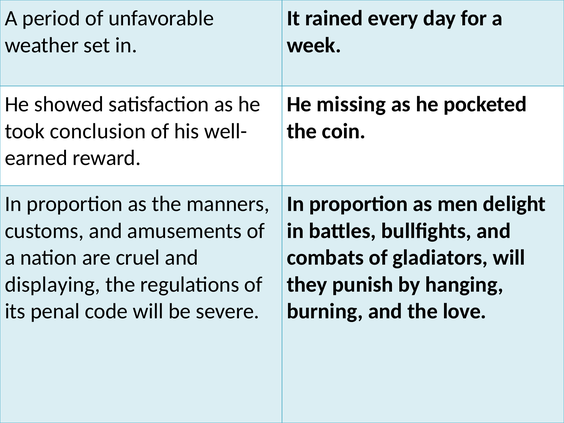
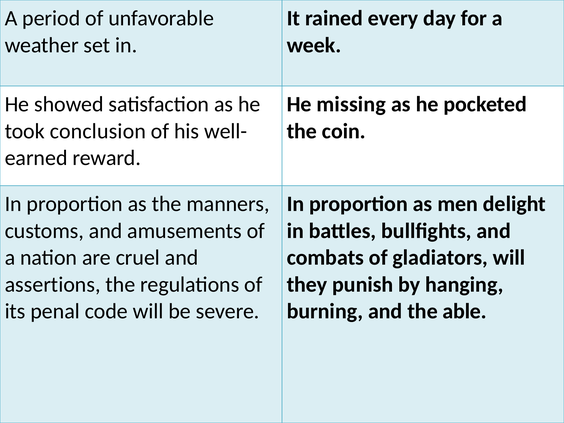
displaying: displaying -> assertions
love: love -> able
